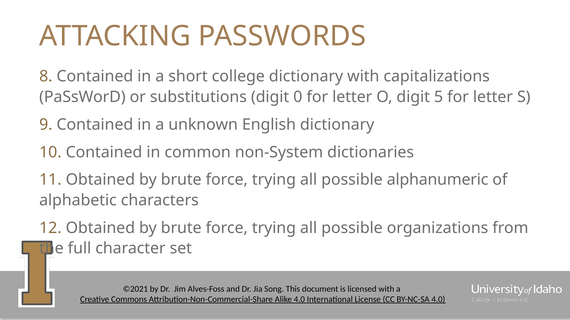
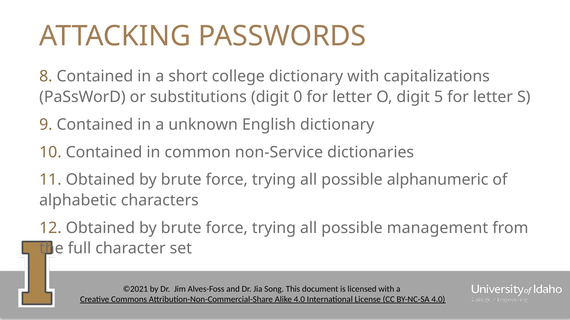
non-System: non-System -> non-Service
organizations: organizations -> management
